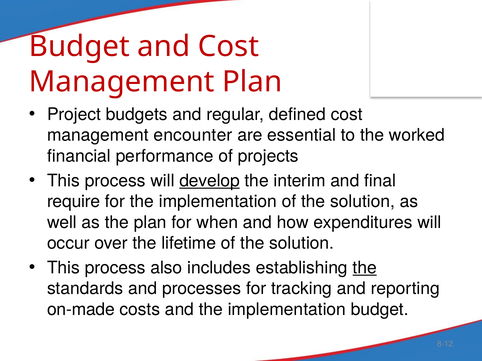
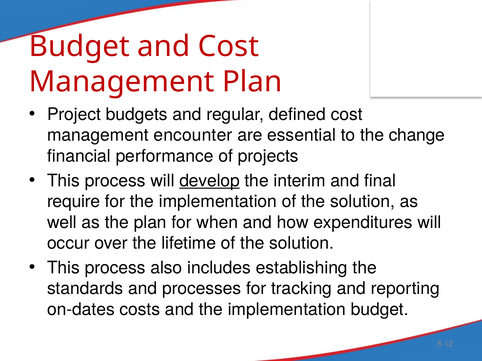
worked: worked -> change
the at (365, 268) underline: present -> none
on-made: on-made -> on-dates
